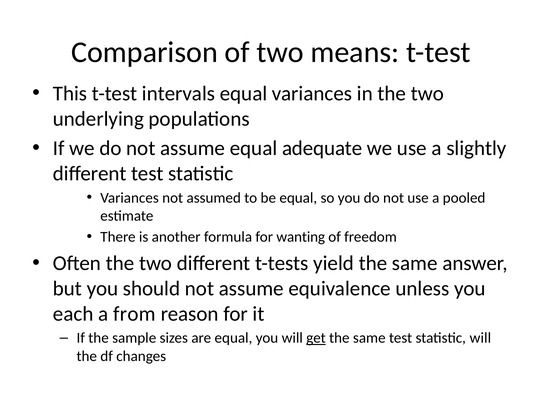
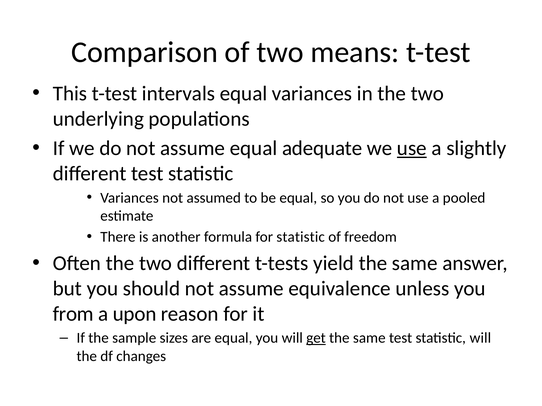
use at (412, 148) underline: none -> present
for wanting: wanting -> statistic
each: each -> from
from: from -> upon
